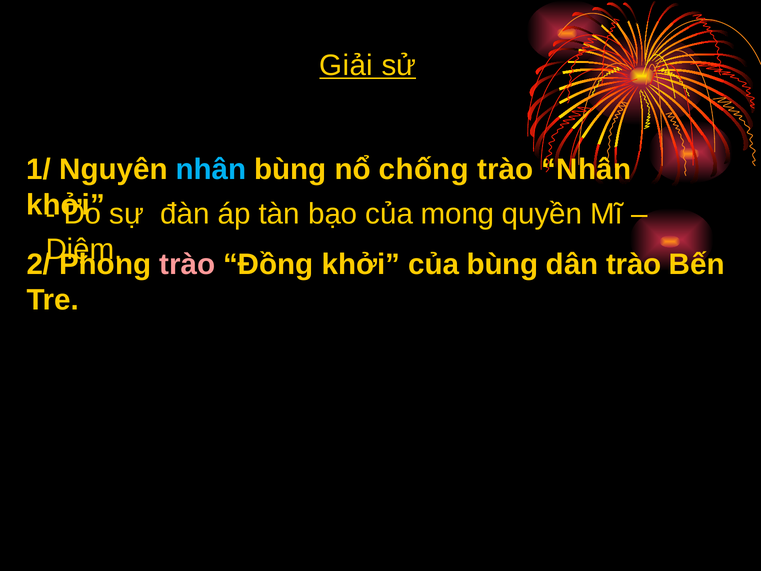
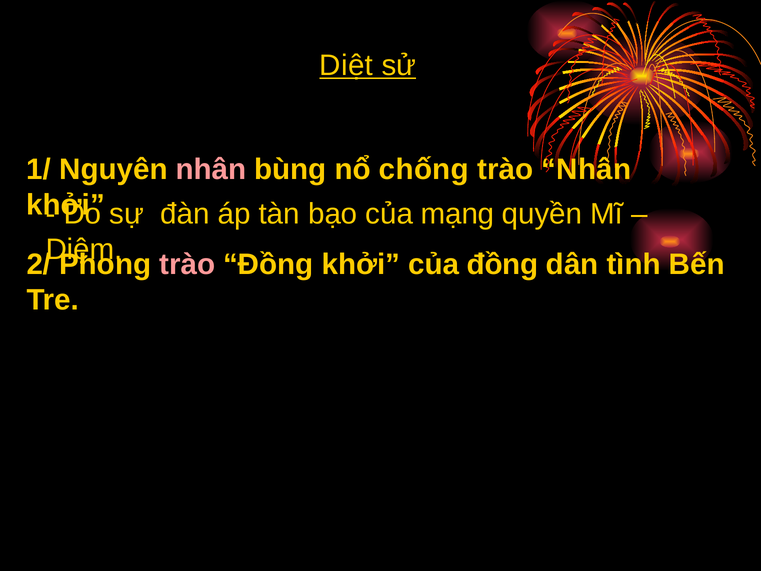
Giải: Giải -> Diệt
nhân at (211, 169) colour: light blue -> pink
mong: mong -> mạng
của bùng: bùng -> đồng
dân trào: trào -> tình
